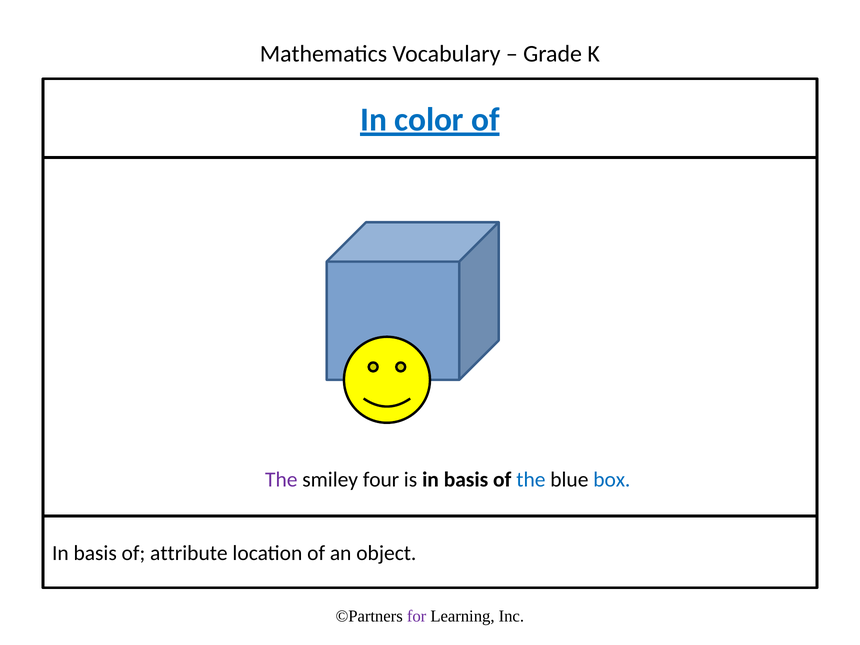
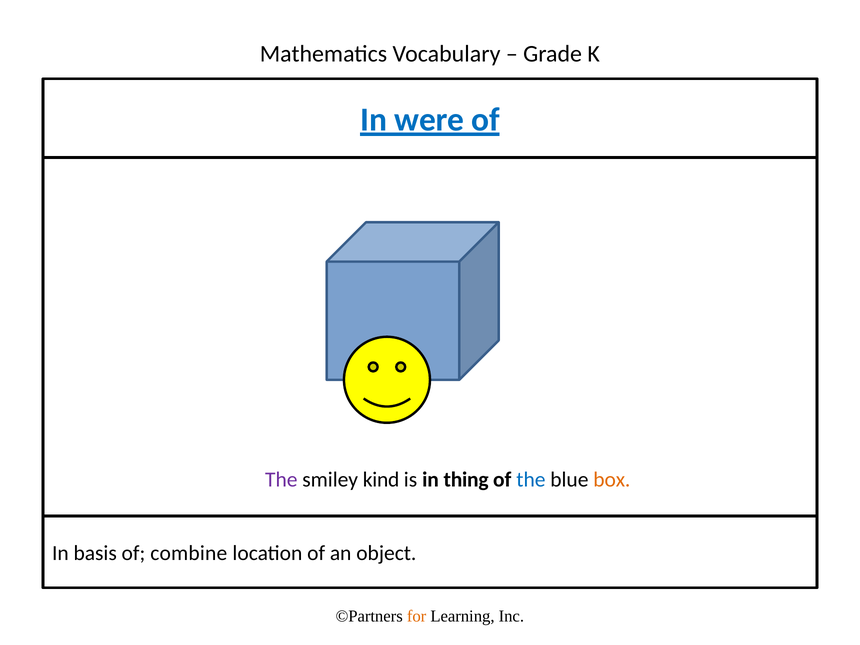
color: color -> were
four: four -> kind
is in basis: basis -> thing
box colour: blue -> orange
attribute: attribute -> combine
for colour: purple -> orange
